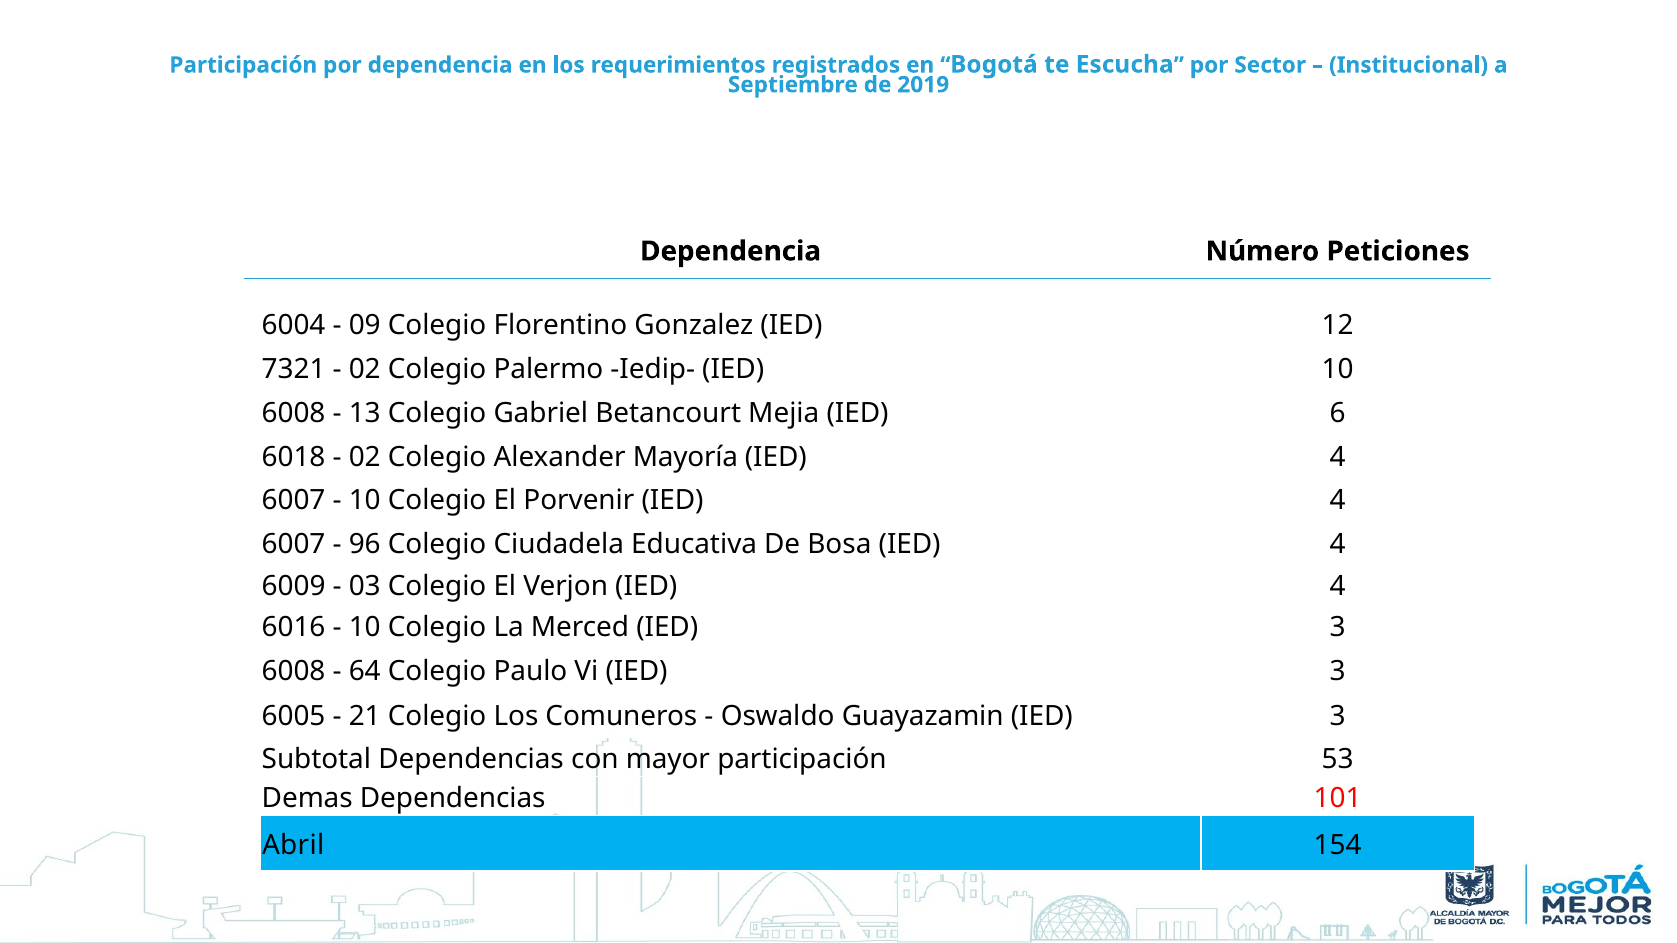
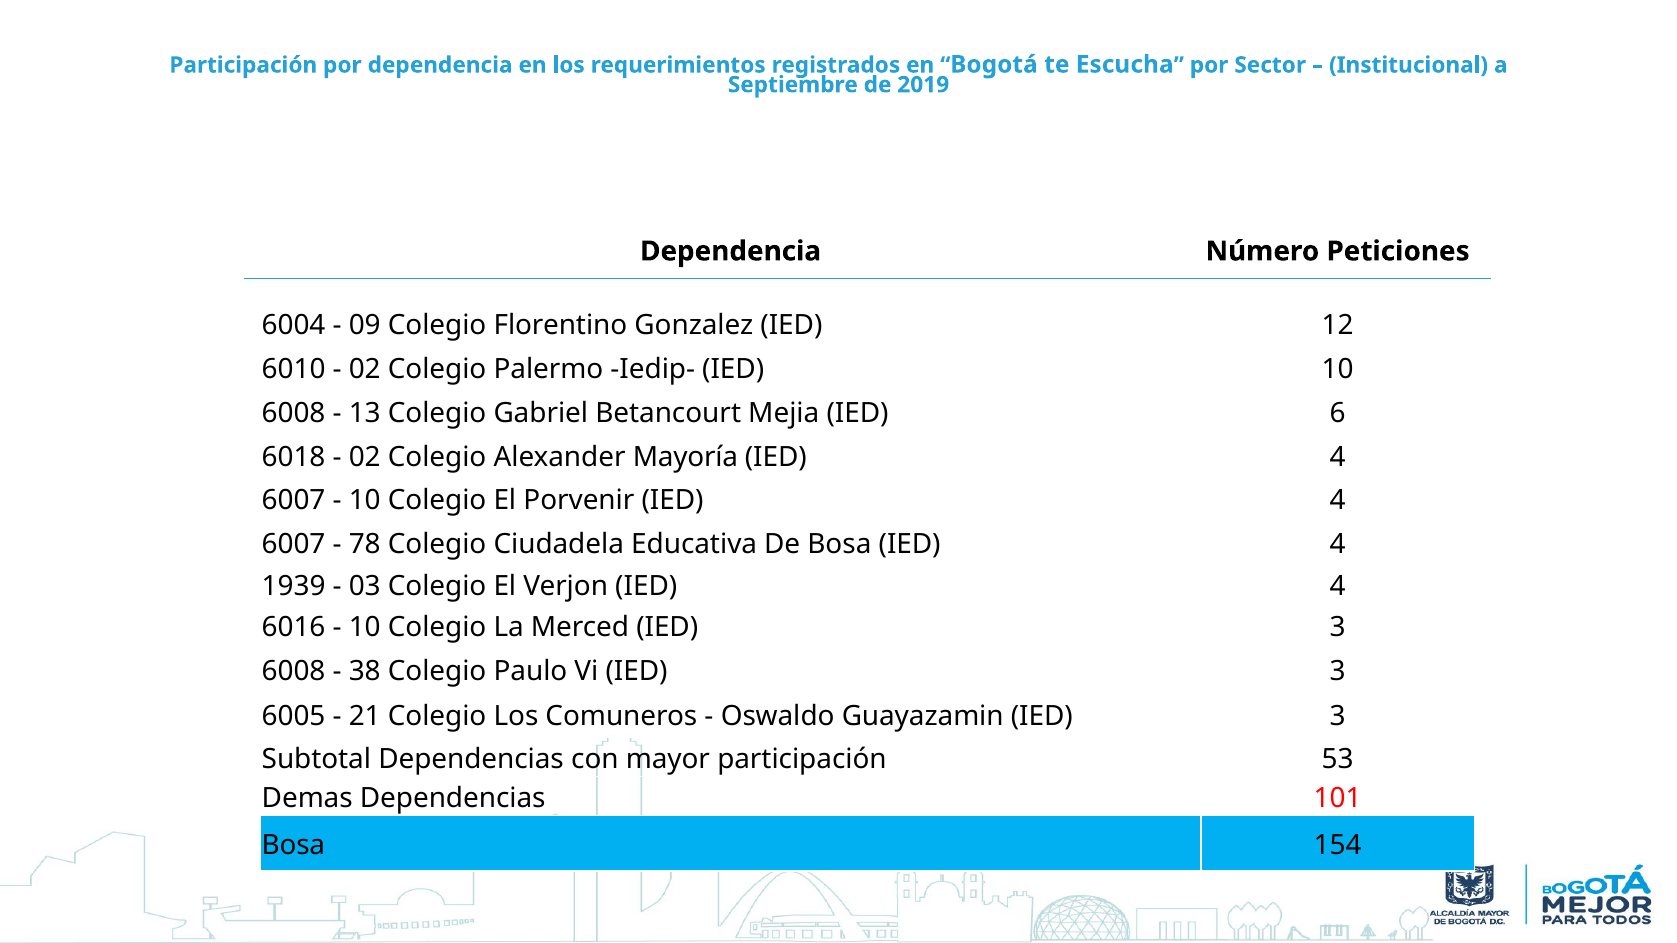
7321: 7321 -> 6010
96: 96 -> 78
6009: 6009 -> 1939
64: 64 -> 38
Abril at (293, 846): Abril -> Bosa
